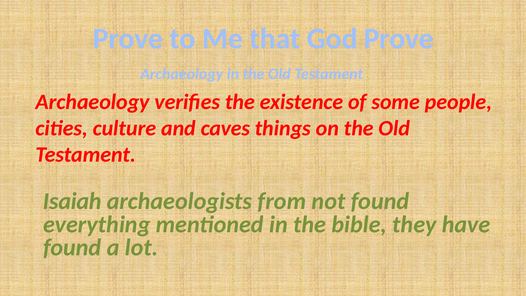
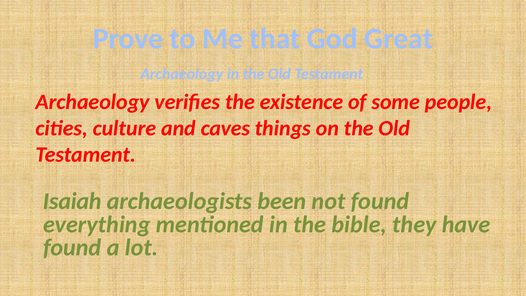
God Prove: Prove -> Great
from: from -> been
